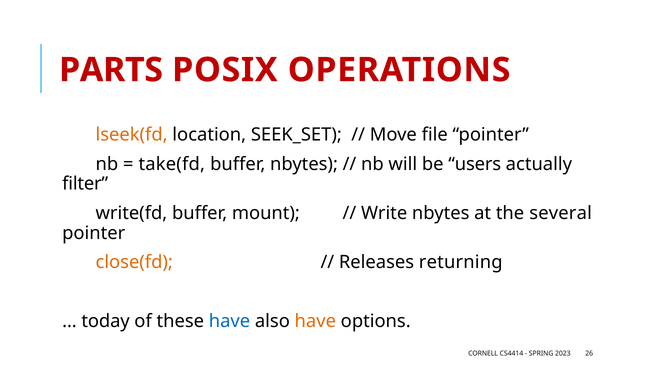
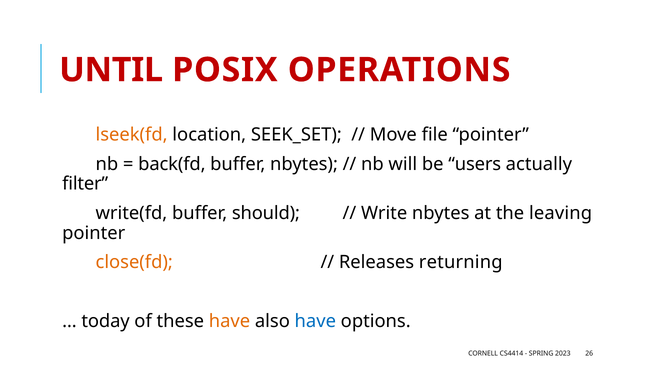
PARTS: PARTS -> UNTIL
take(fd: take(fd -> back(fd
mount: mount -> should
several: several -> leaving
have at (229, 321) colour: blue -> orange
have at (315, 321) colour: orange -> blue
